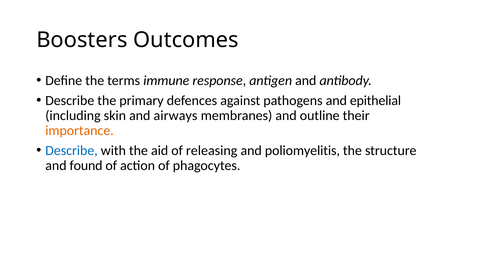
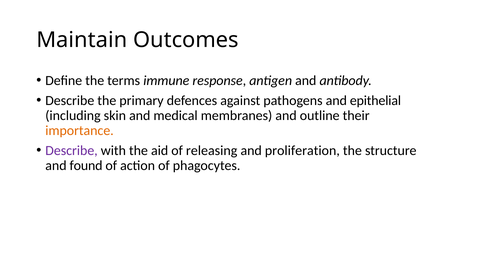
Boosters: Boosters -> Maintain
airways: airways -> medical
Describe at (72, 151) colour: blue -> purple
poliomyelitis: poliomyelitis -> proliferation
